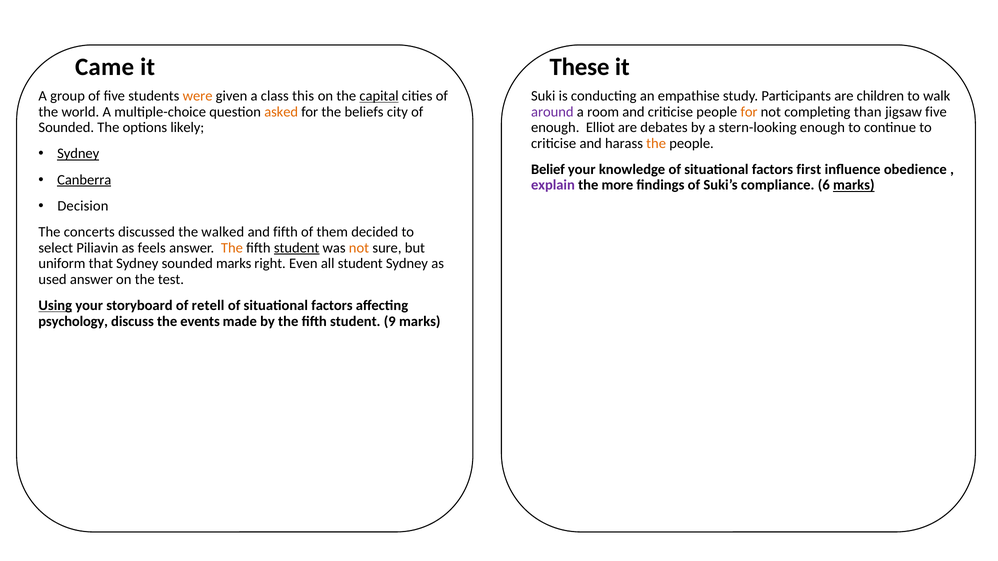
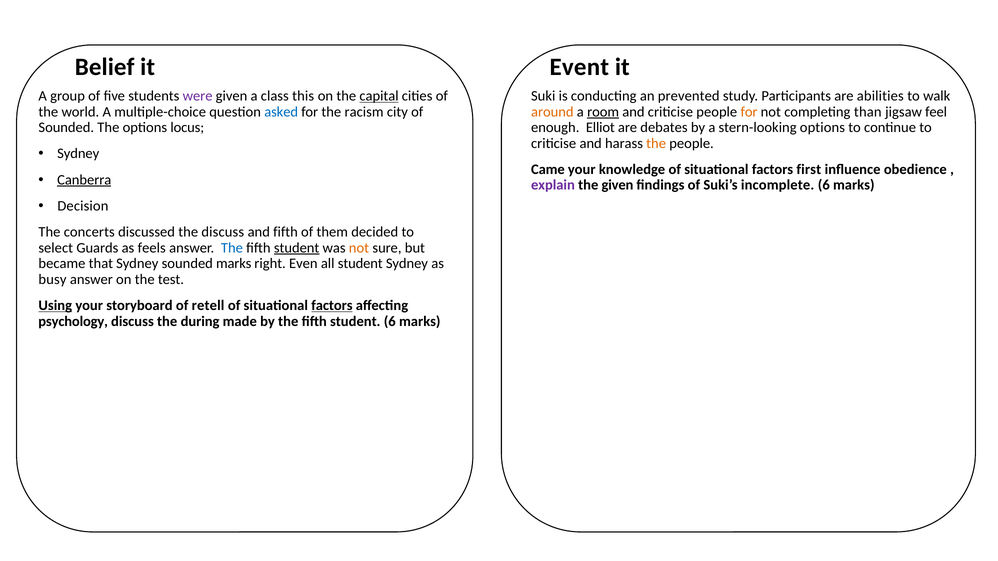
Came: Came -> Belief
These: These -> Event
were colour: orange -> purple
empathise: empathise -> prevented
children: children -> abilities
asked colour: orange -> blue
beliefs: beliefs -> racism
around colour: purple -> orange
room underline: none -> present
jigsaw five: five -> feel
likely: likely -> locus
stern-looking enough: enough -> options
Sydney at (78, 154) underline: present -> none
Belief: Belief -> Came
the more: more -> given
compliance: compliance -> incomplete
marks at (854, 185) underline: present -> none
the walked: walked -> discuss
Piliavin: Piliavin -> Guards
The at (232, 248) colour: orange -> blue
uniform: uniform -> became
used: used -> busy
factors at (332, 306) underline: none -> present
events: events -> during
student 9: 9 -> 6
